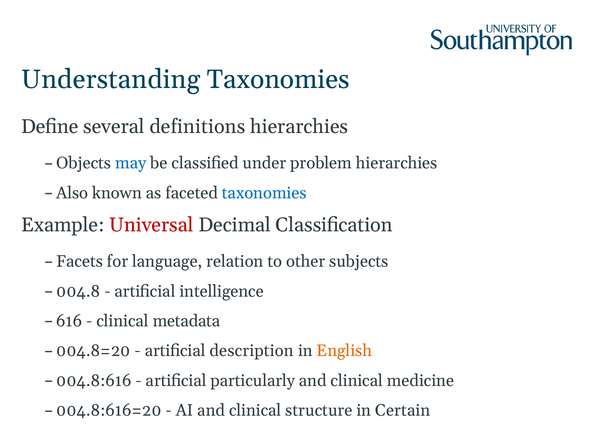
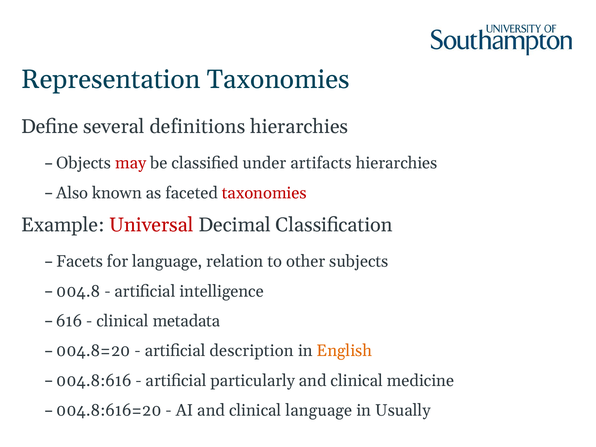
Understanding: Understanding -> Representation
may colour: blue -> red
problem: problem -> artifacts
taxonomies at (264, 193) colour: blue -> red
clinical structure: structure -> language
Certain: Certain -> Usually
